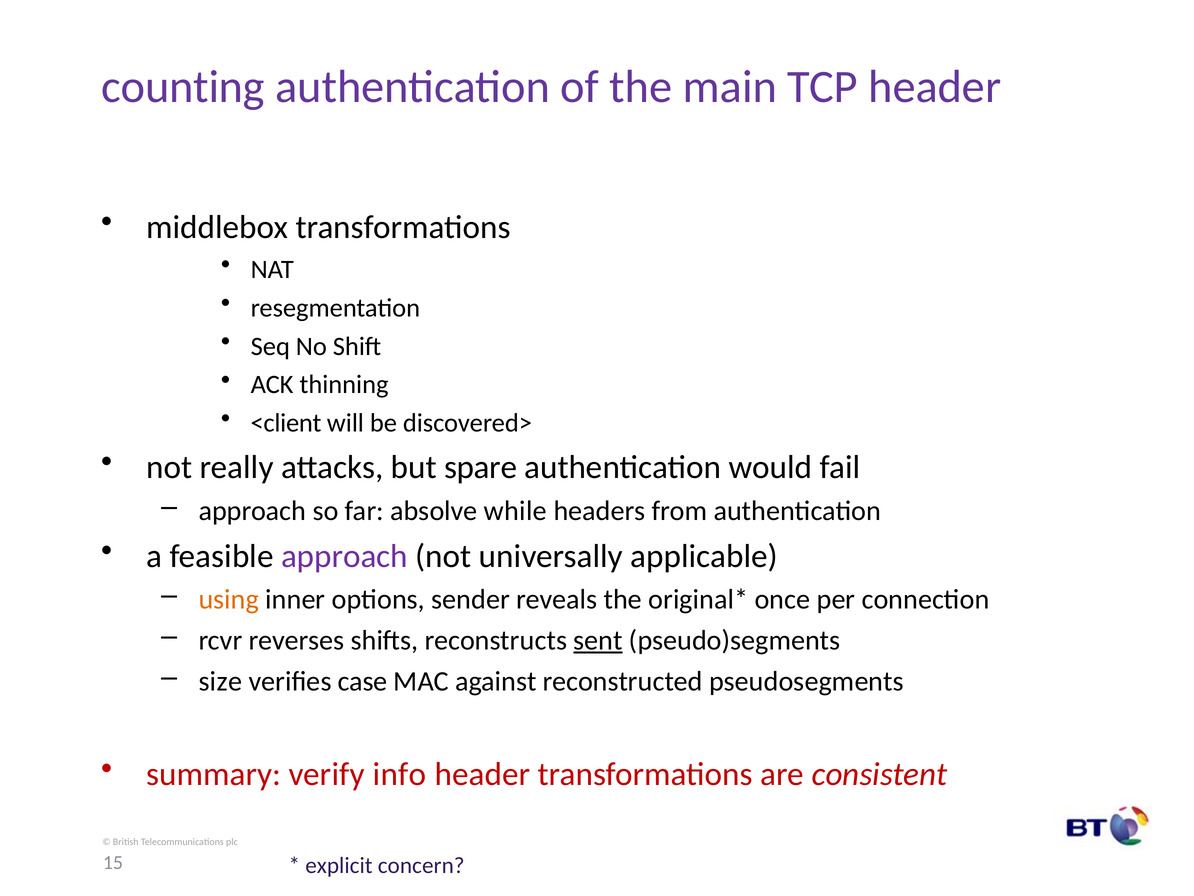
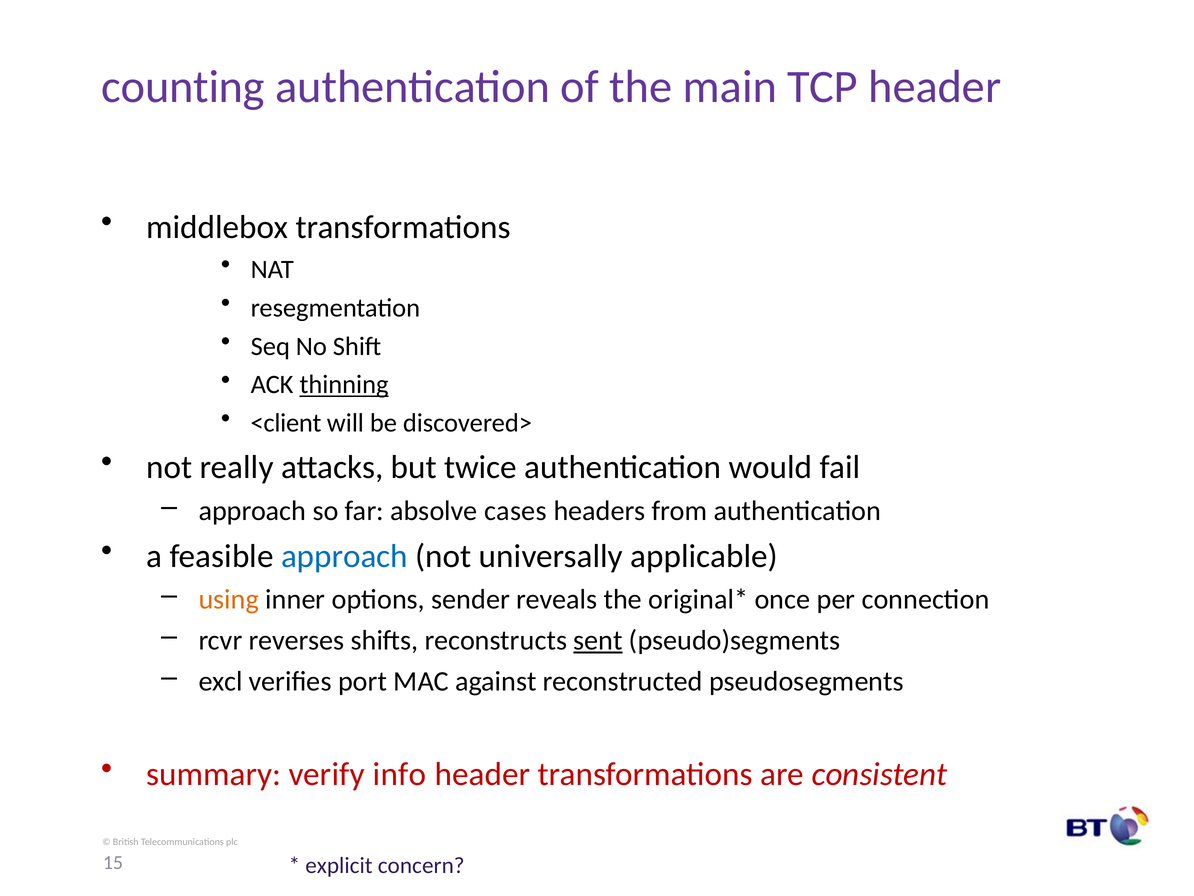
thinning underline: none -> present
spare: spare -> twice
while: while -> cases
approach at (344, 556) colour: purple -> blue
size: size -> excl
case: case -> port
